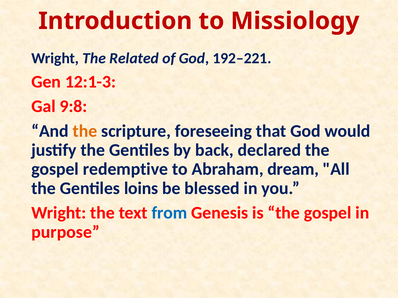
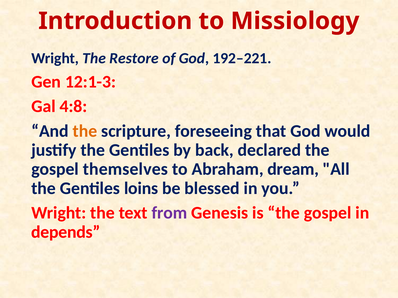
Related: Related -> Restore
9:8: 9:8 -> 4:8
redemptive: redemptive -> themselves
from colour: blue -> purple
purpose: purpose -> depends
